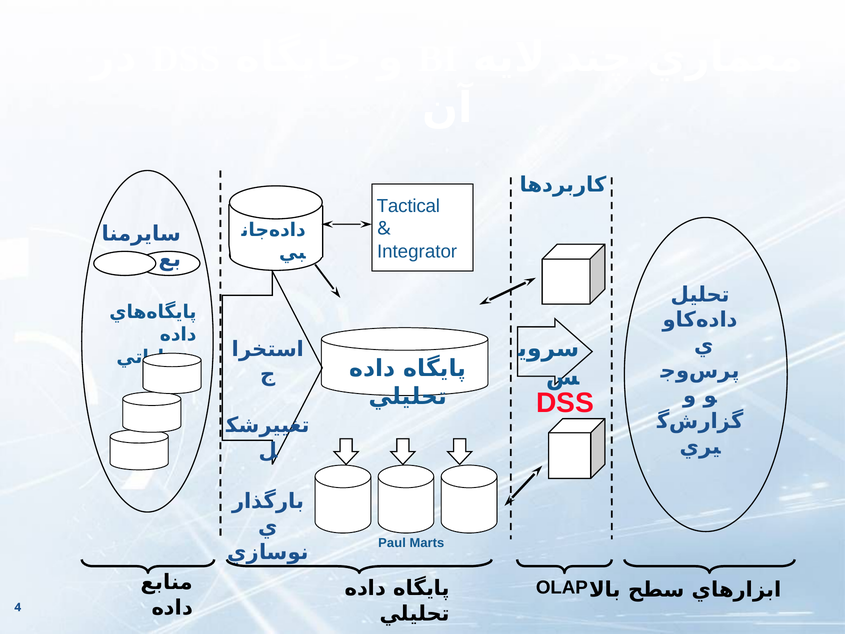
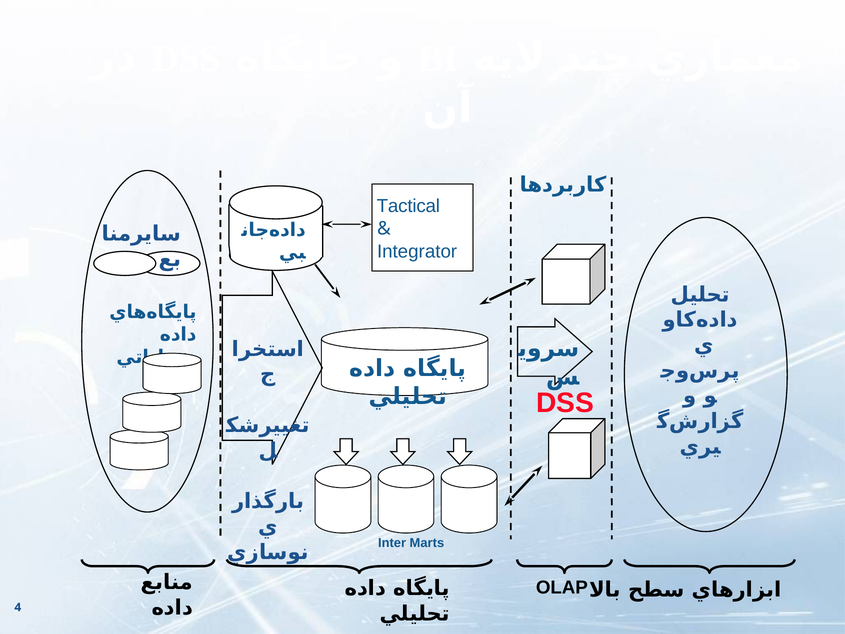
Paul: Paul -> Inter
